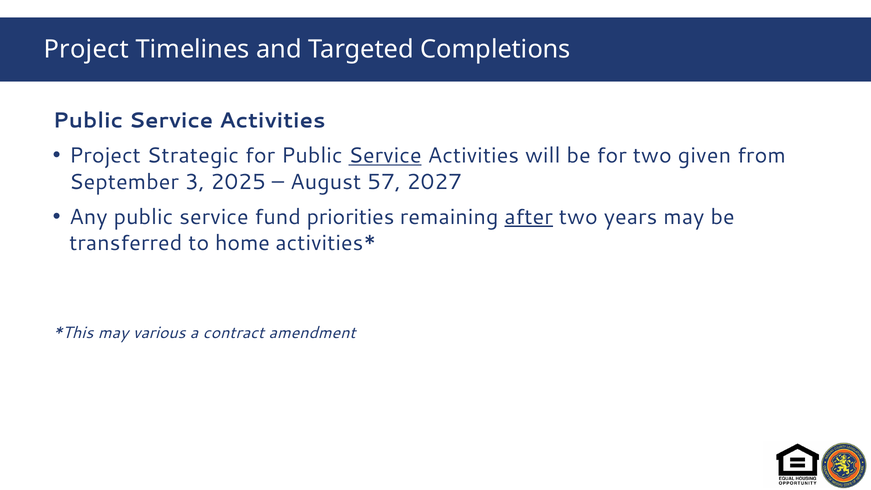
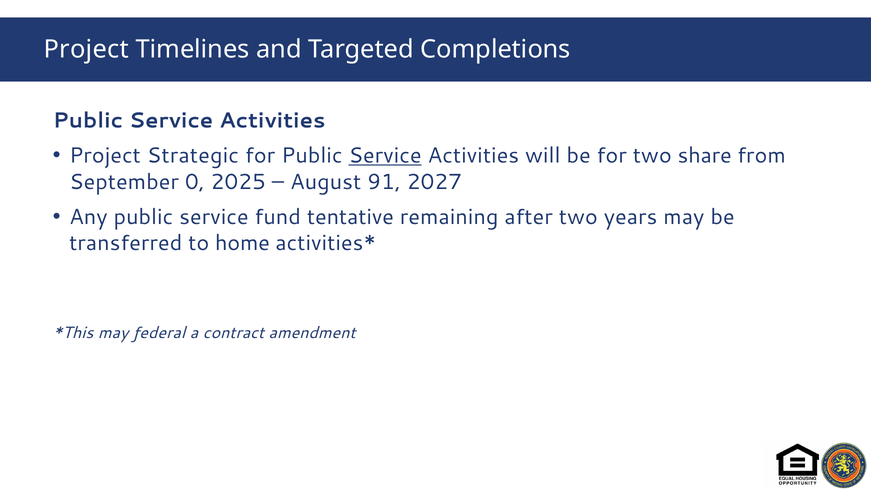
given: given -> share
3: 3 -> 0
57: 57 -> 91
priorities: priorities -> tentative
after underline: present -> none
various: various -> federal
